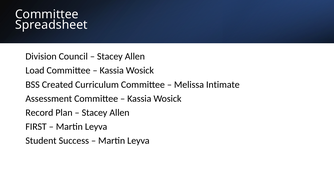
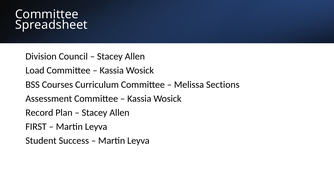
Created: Created -> Courses
Intimate: Intimate -> Sections
